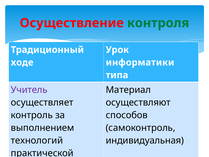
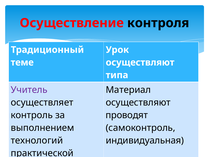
контроля colour: green -> black
ходе: ходе -> теме
информатики at (140, 62): информатики -> осуществляют
способов: способов -> проводят
